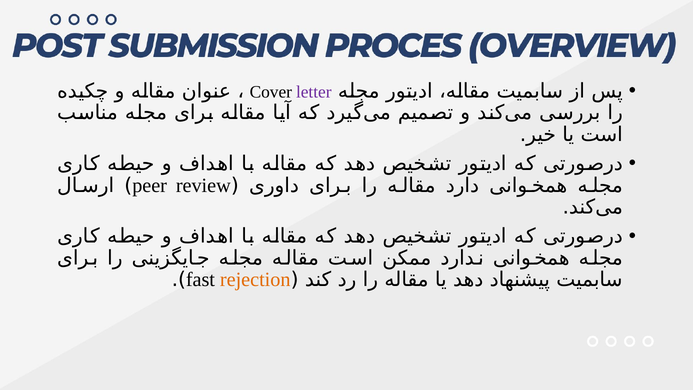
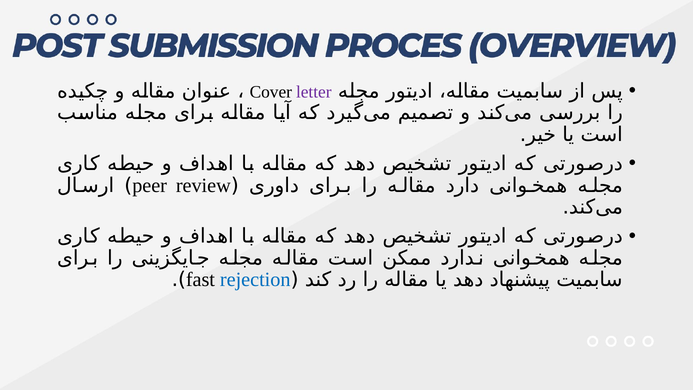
rejection colour: orange -> blue
